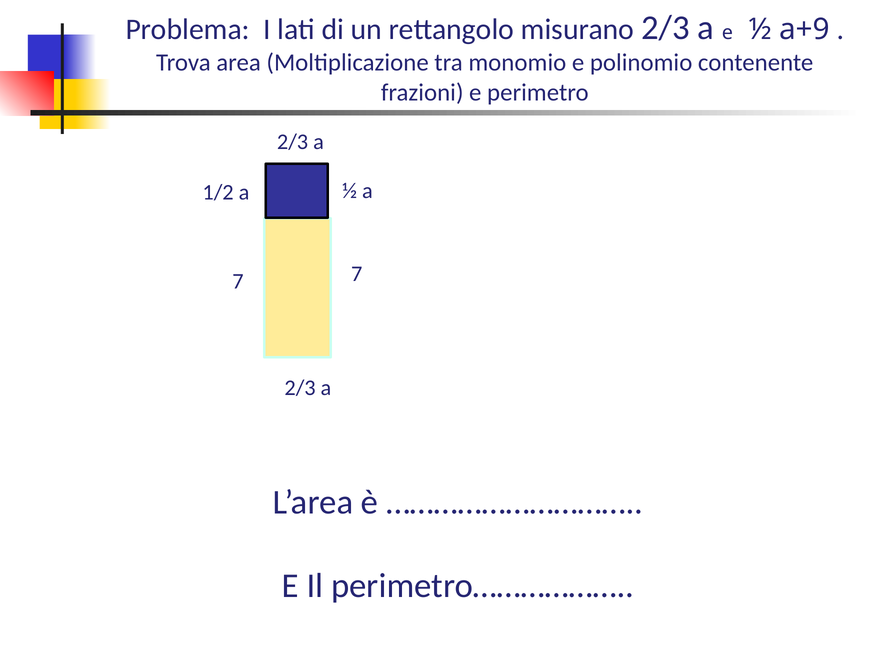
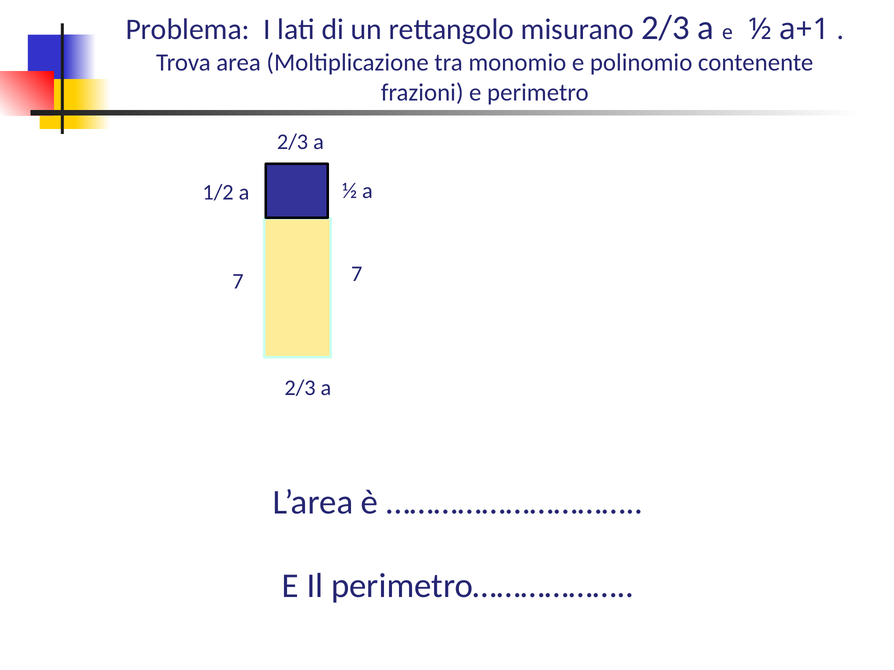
a+9: a+9 -> a+1
